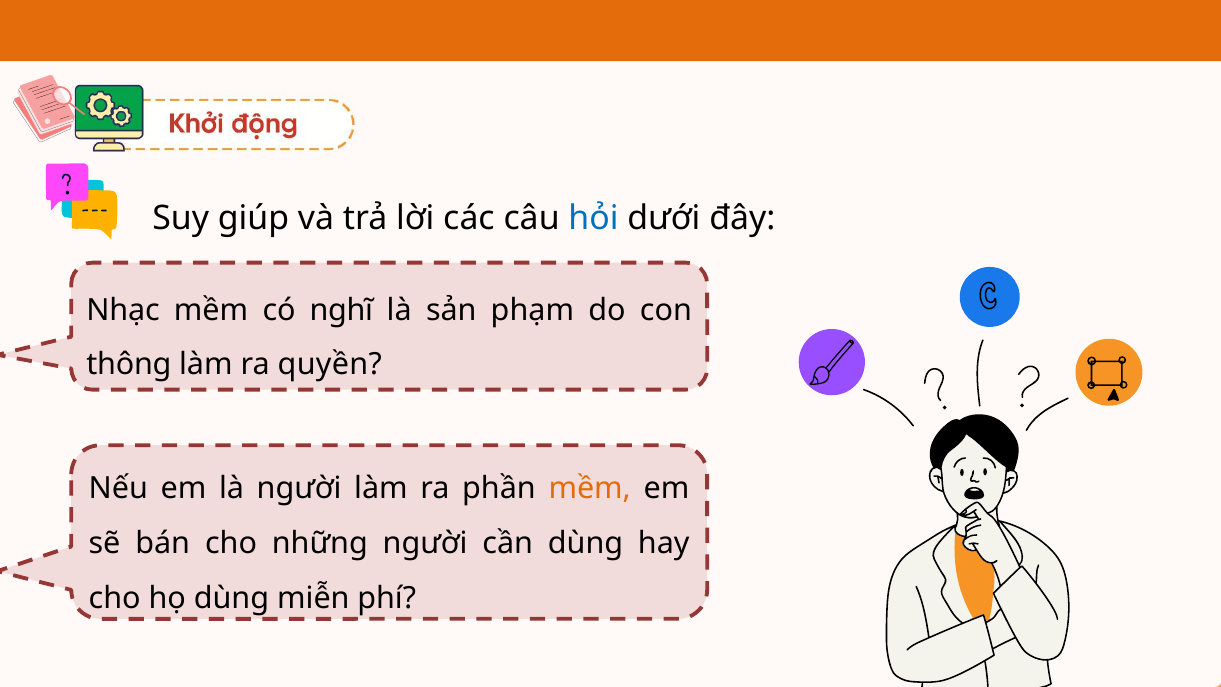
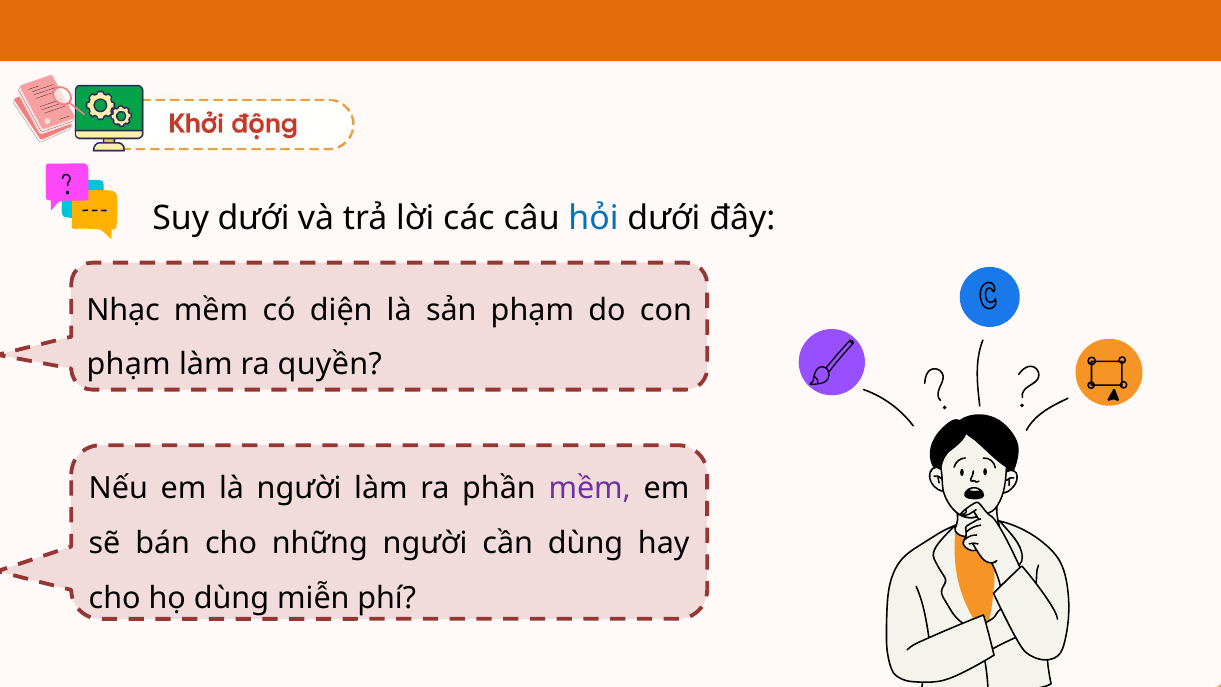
Suy giúp: giúp -> dưới
nghĩ: nghĩ -> diện
thông at (129, 365): thông -> phạm
mềm at (590, 488) colour: orange -> purple
